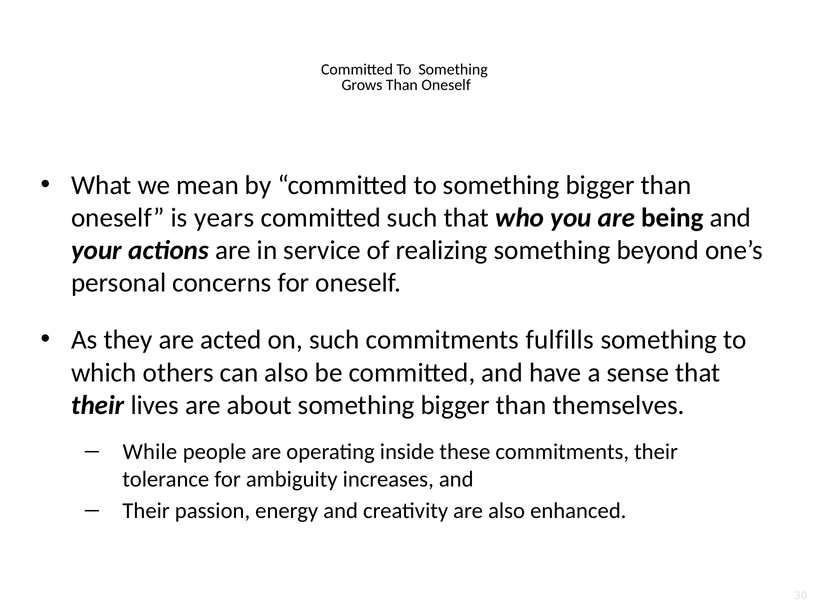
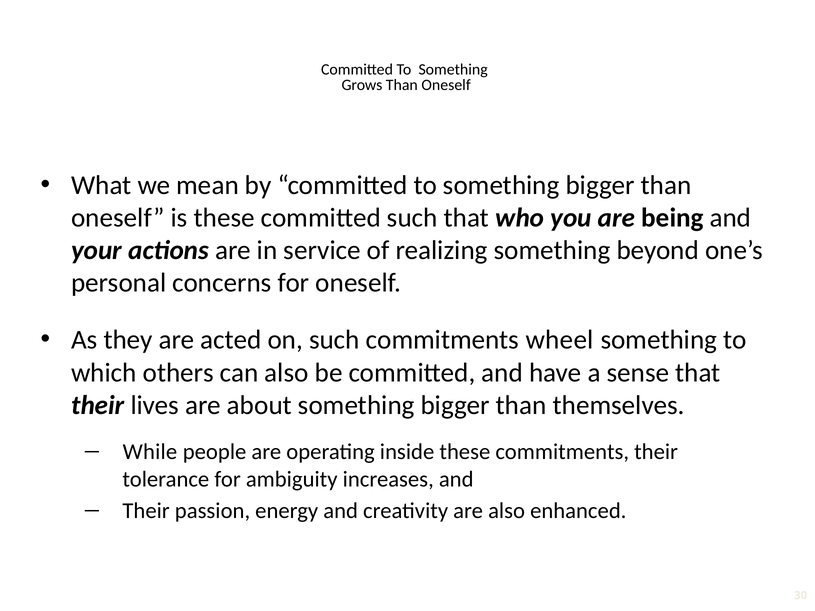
is years: years -> these
fulfills: fulfills -> wheel
